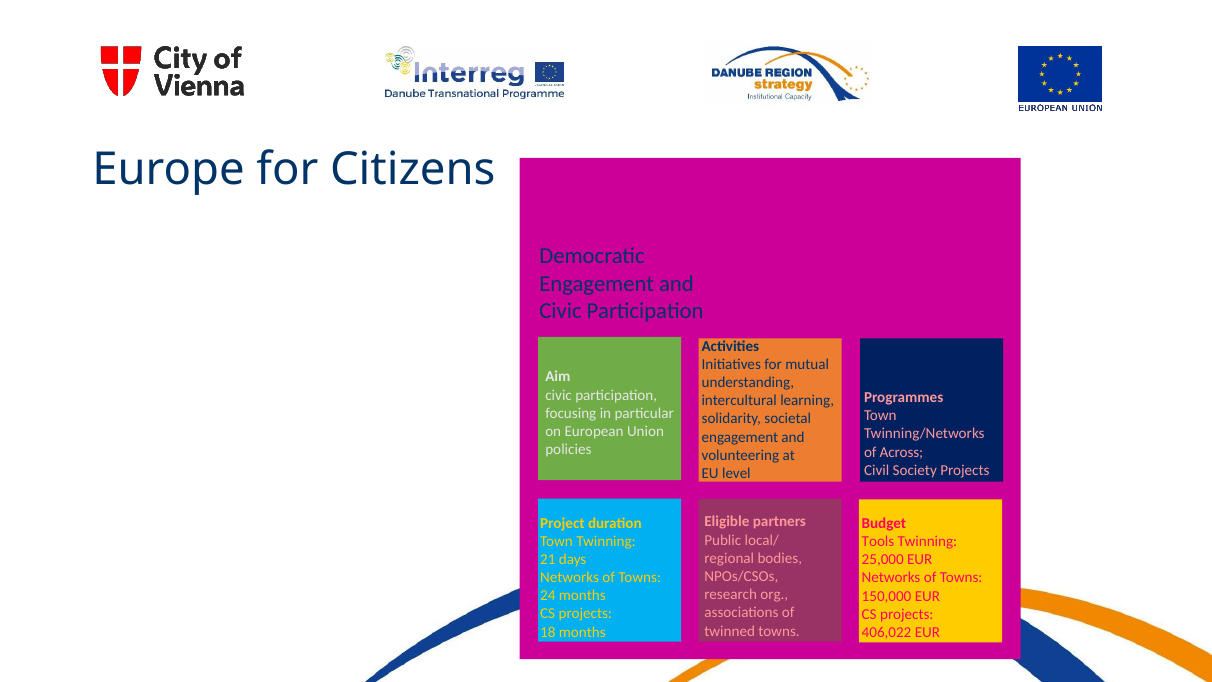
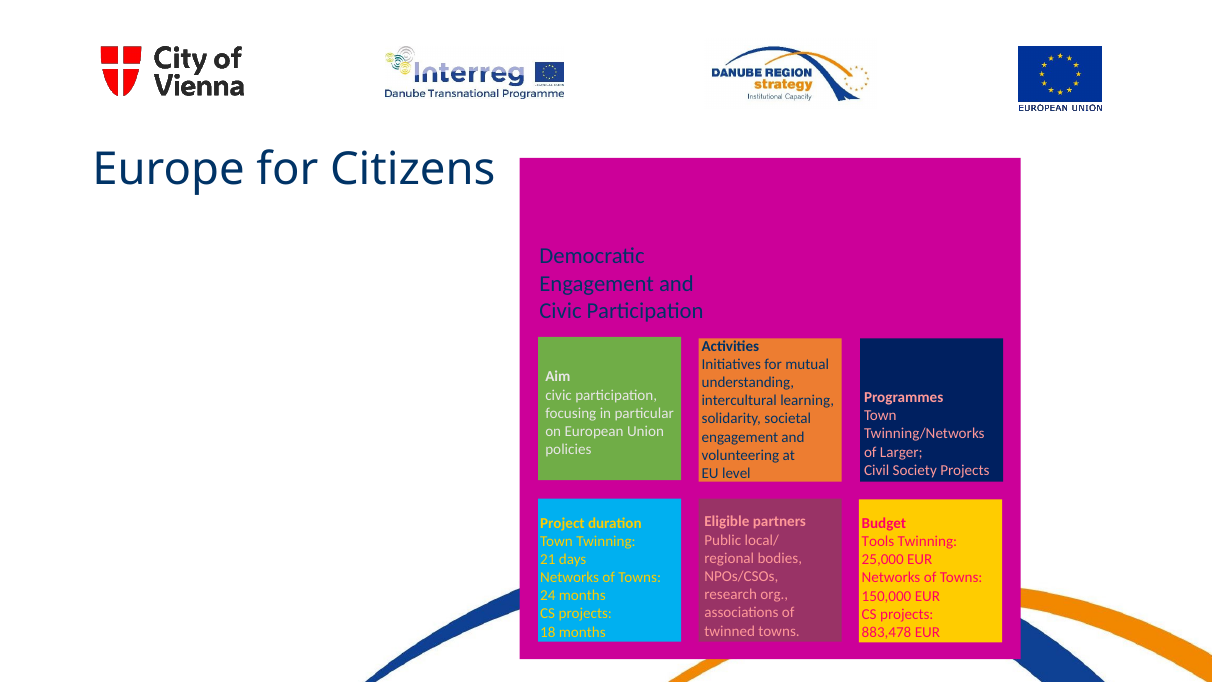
Across: Across -> Larger
406,022: 406,022 -> 883,478
